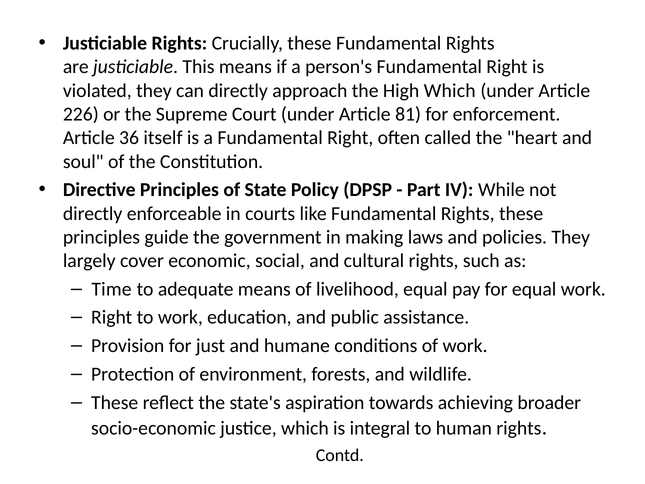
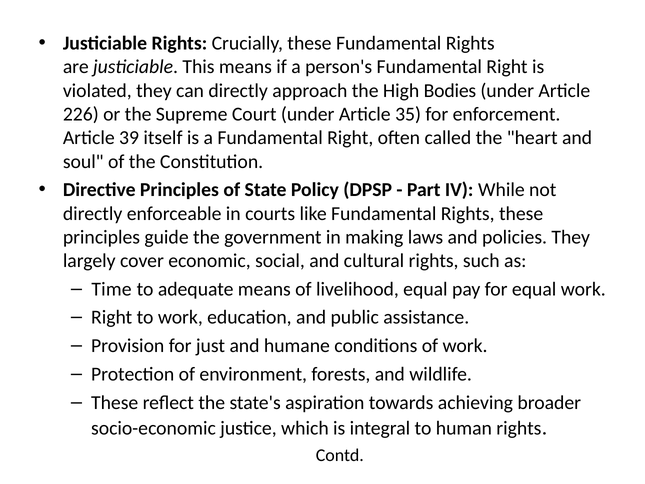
High Which: Which -> Bodies
81: 81 -> 35
36: 36 -> 39
